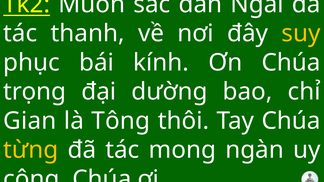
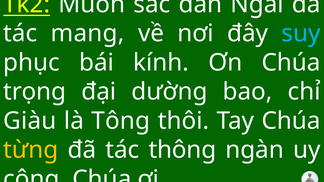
thanh: thanh -> mang
suy colour: yellow -> light blue
Gian: Gian -> Giàu
mong: mong -> thông
